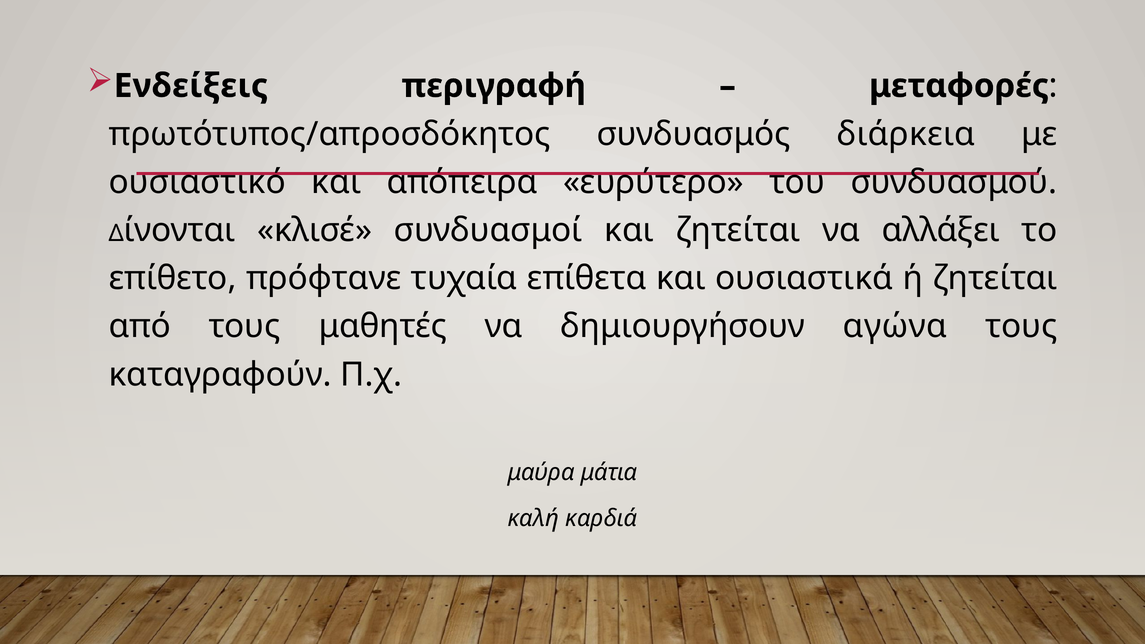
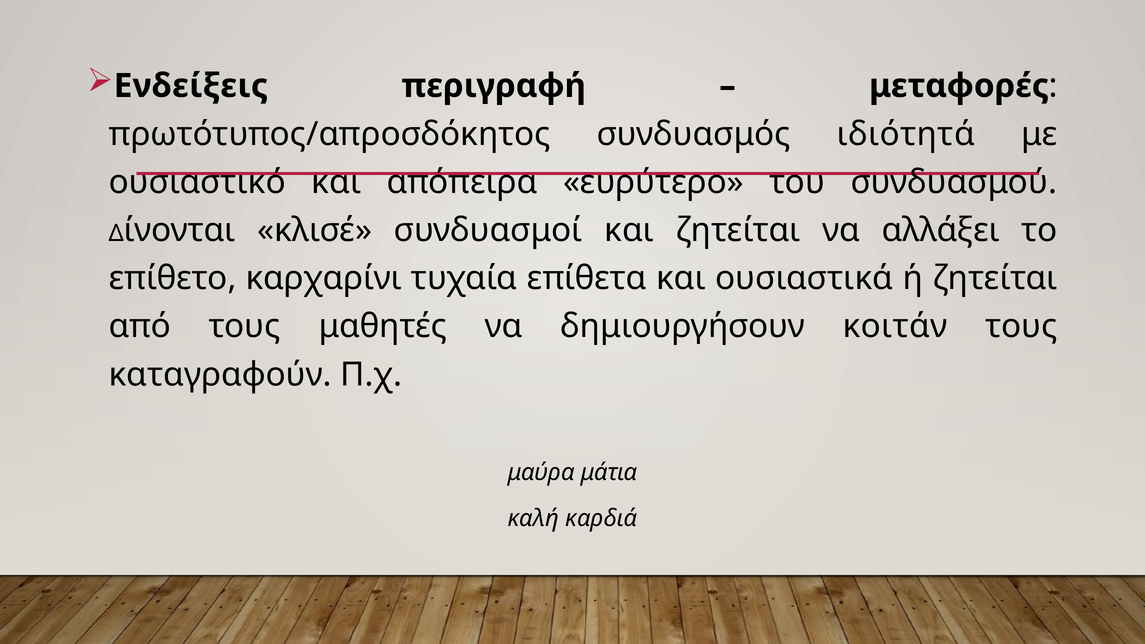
διάρκεια: διάρκεια -> ιδιότητά
πρόφτανε: πρόφτανε -> καρχαρίνι
αγώνα: αγώνα -> κοιτάν
